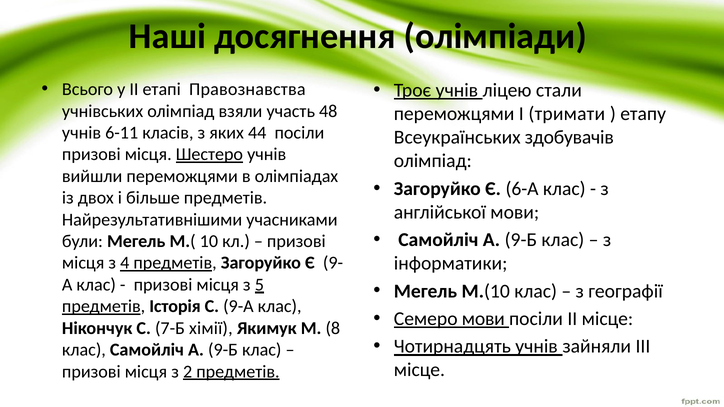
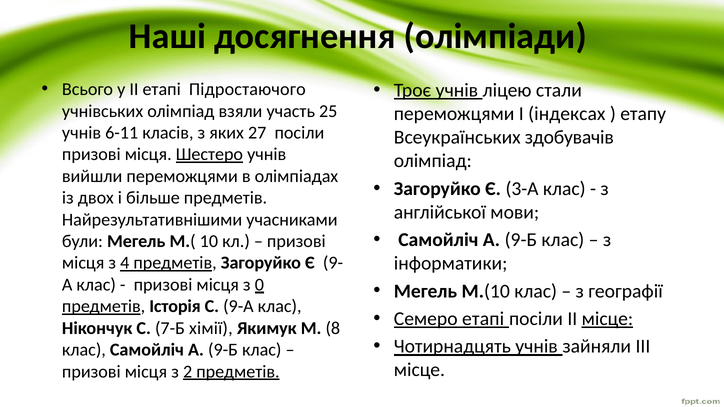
Правознавства: Правознавства -> Підростаючого
48: 48 -> 25
тримати: тримати -> індексах
44: 44 -> 27
6-А: 6-А -> 3-А
5: 5 -> 0
Семеро мови: мови -> етапі
місце at (607, 319) underline: none -> present
